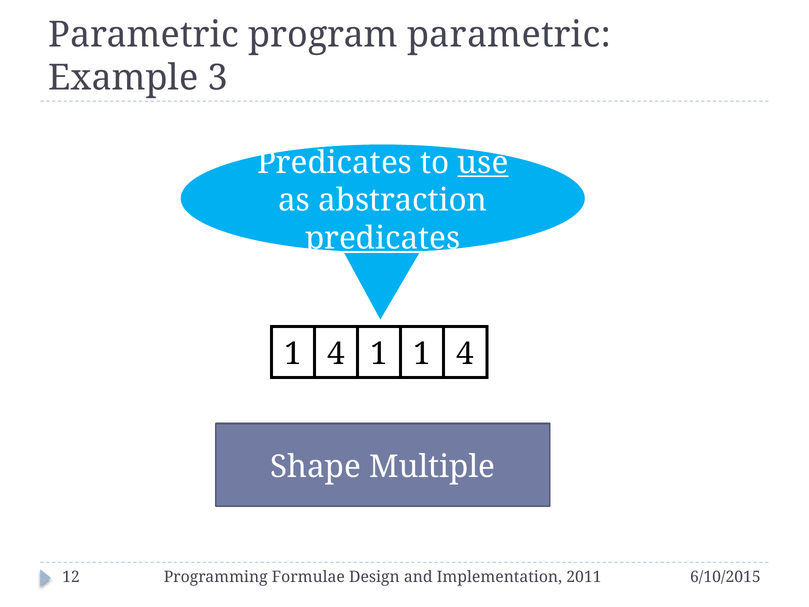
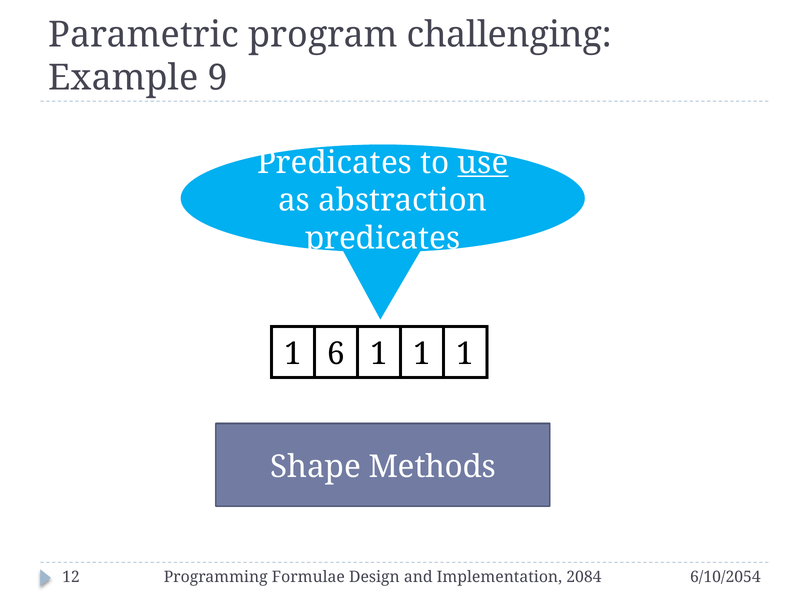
program parametric: parametric -> challenging
3: 3 -> 9
predicates at (383, 238) underline: present -> none
4 at (336, 354): 4 -> 6
1 1 4: 4 -> 1
Multiple: Multiple -> Methods
2011: 2011 -> 2084
6/10/2015: 6/10/2015 -> 6/10/2054
